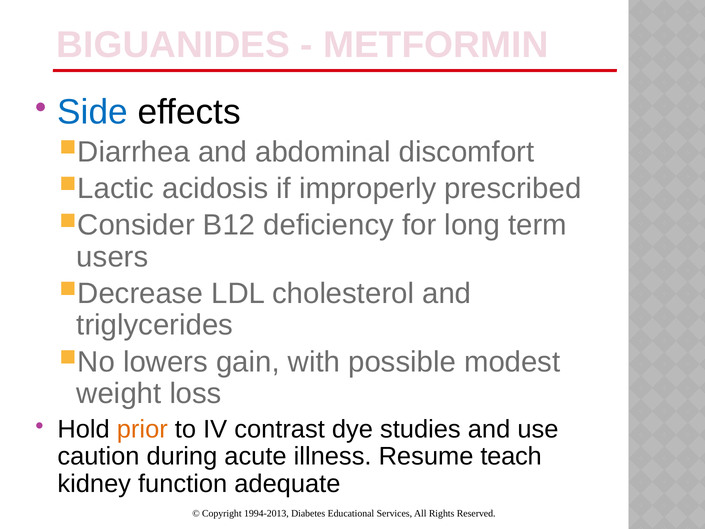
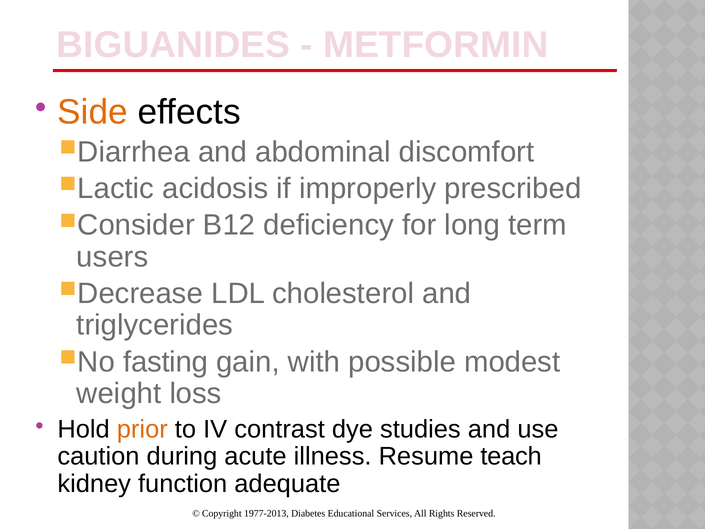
Side colour: blue -> orange
lowers: lowers -> fasting
1994-2013: 1994-2013 -> 1977-2013
